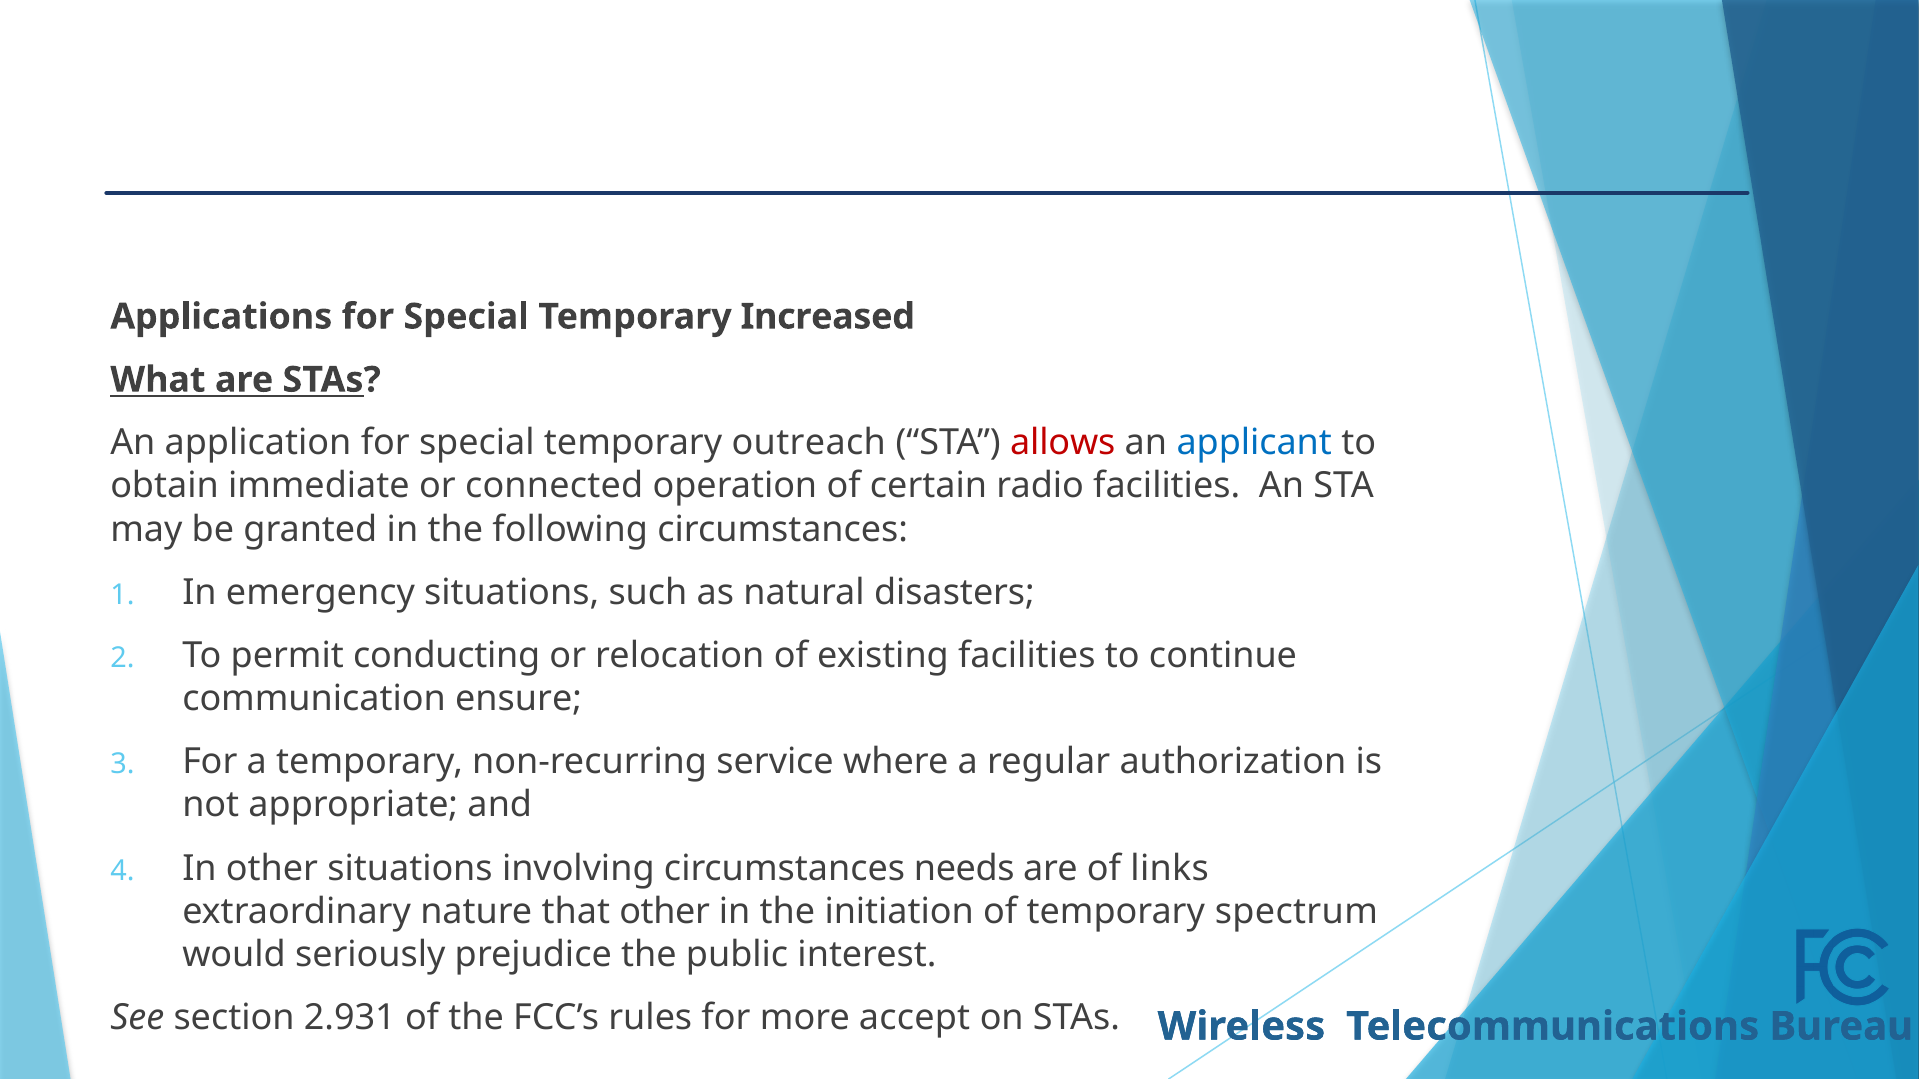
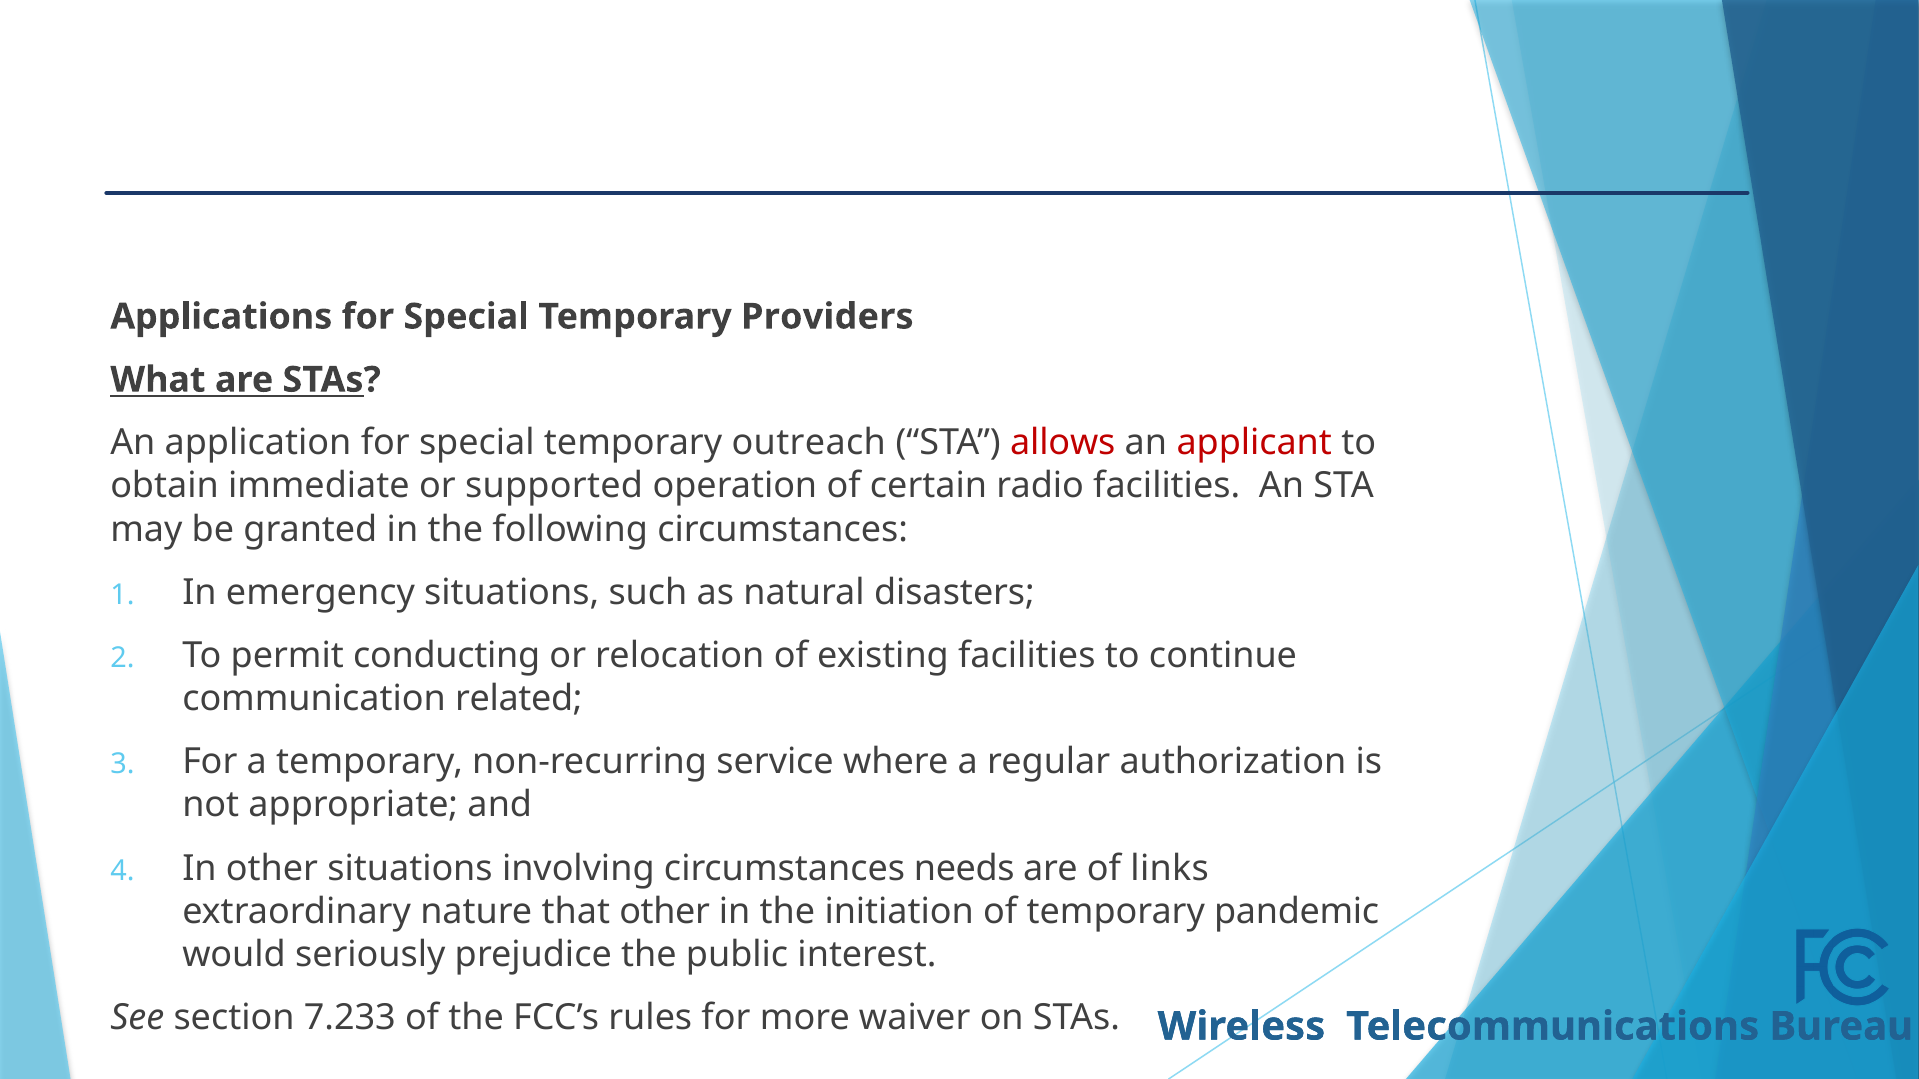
Increased: Increased -> Providers
applicant colour: blue -> red
connected: connected -> supported
ensure: ensure -> related
spectrum: spectrum -> pandemic
2.931: 2.931 -> 7.233
accept: accept -> waiver
